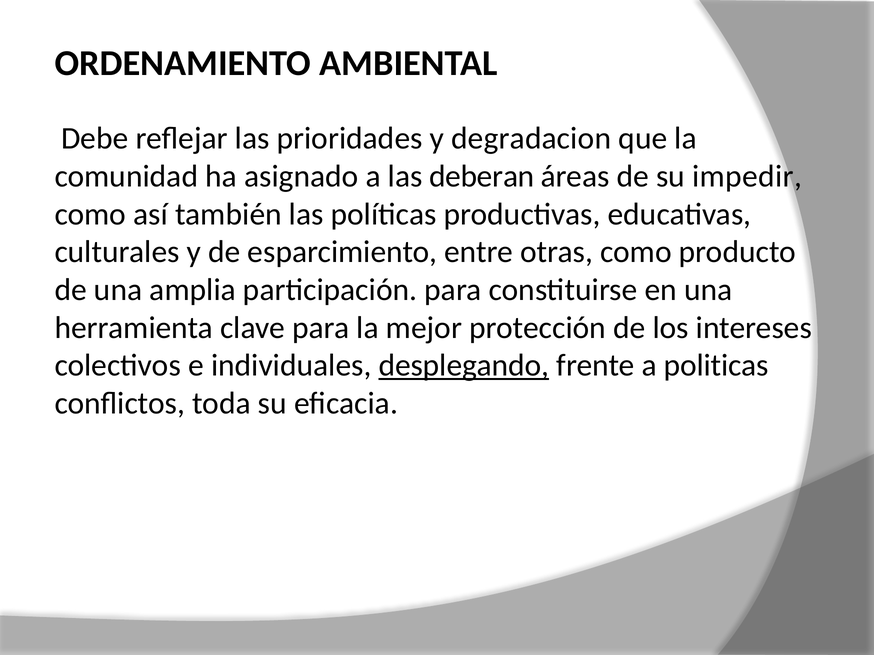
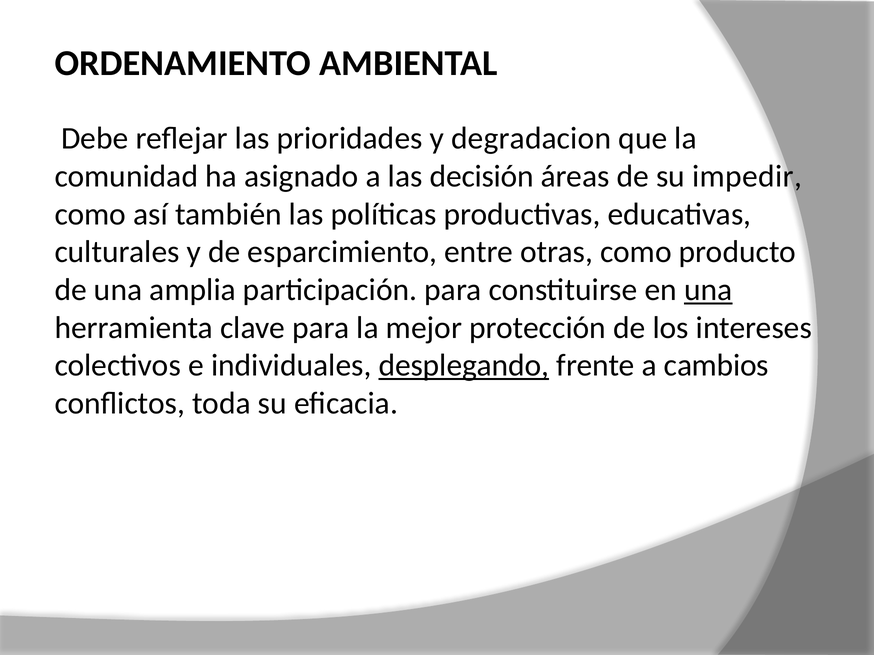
deberan: deberan -> decisión
una at (708, 290) underline: none -> present
politicas: politicas -> cambios
